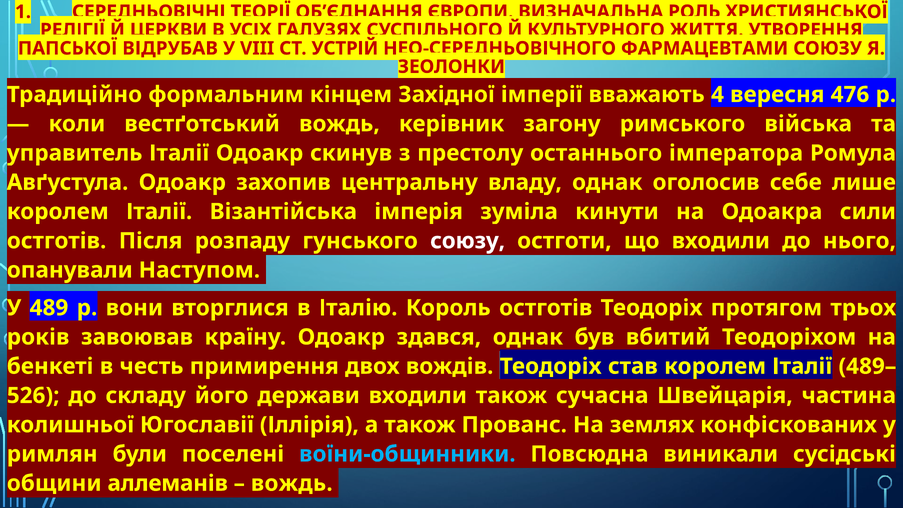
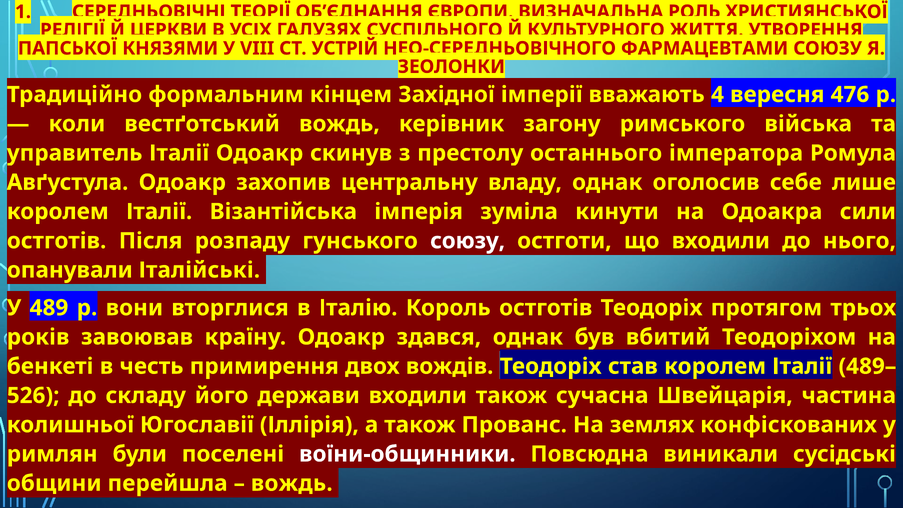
ВІДРУБАВ: ВІДРУБАВ -> КНЯЗЯМИ
Наступом: Наступом -> Італійські
воїни-общинники colour: light blue -> white
аллеманів: аллеманів -> перейшла
